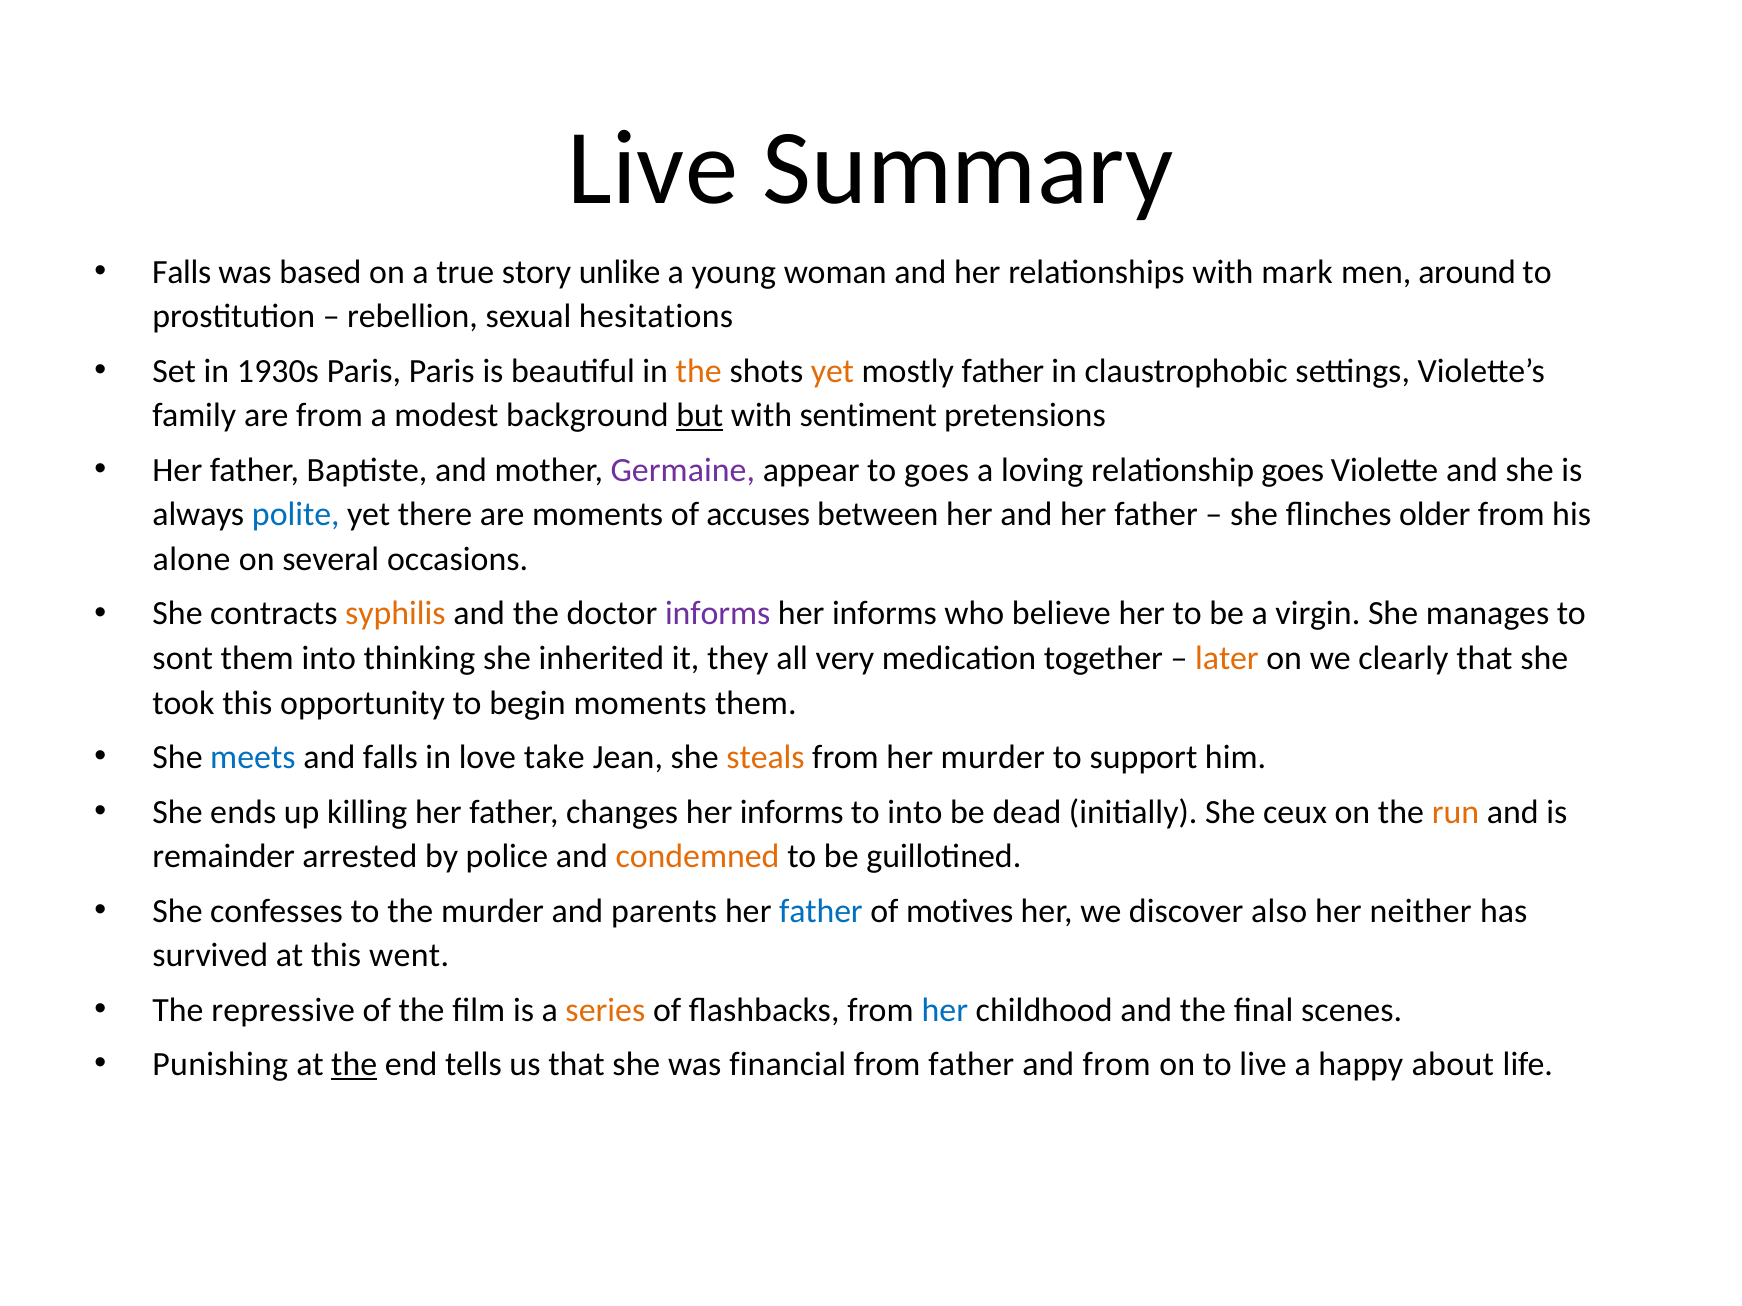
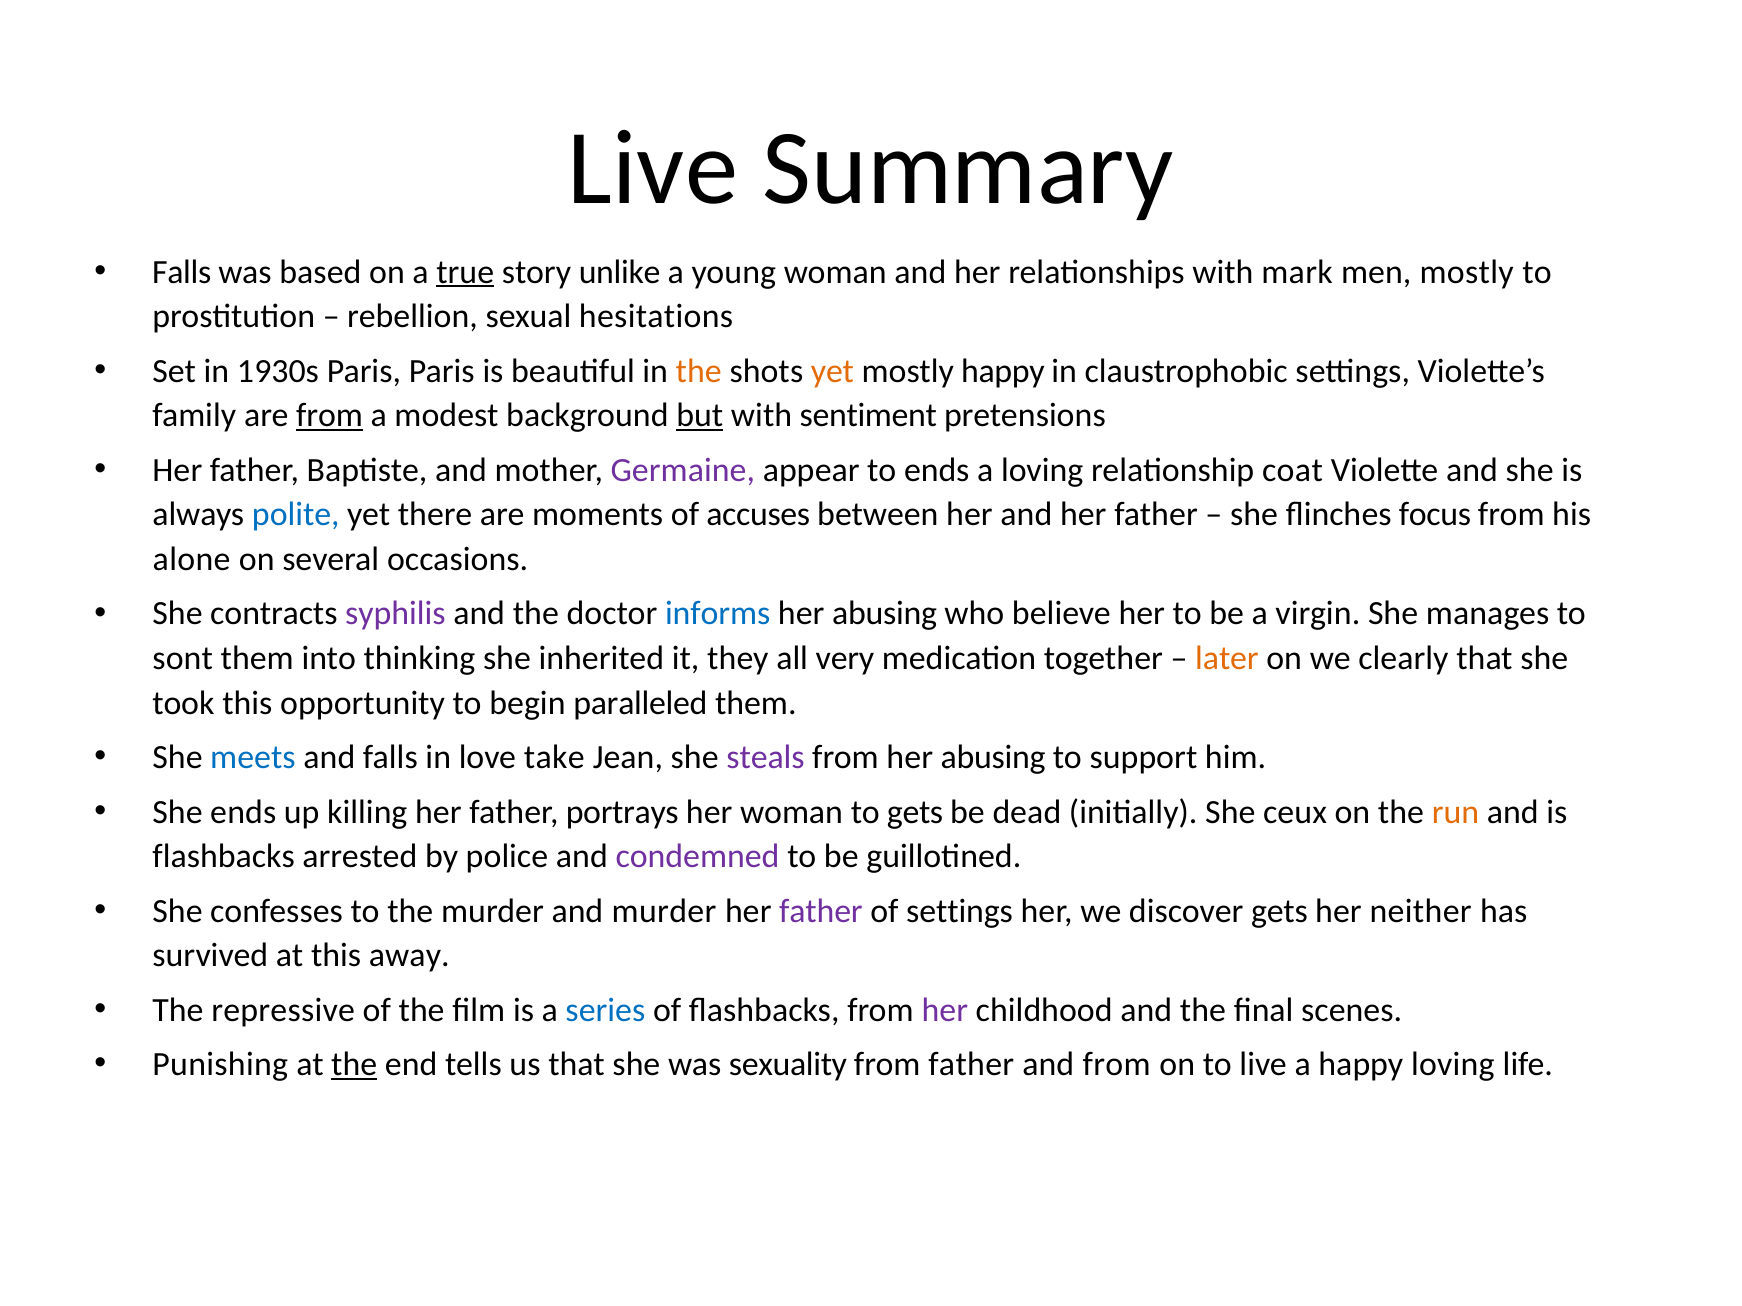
true underline: none -> present
men around: around -> mostly
mostly father: father -> happy
from at (329, 416) underline: none -> present
to goes: goes -> ends
relationship goes: goes -> coat
older: older -> focus
syphilis colour: orange -> purple
informs at (718, 614) colour: purple -> blue
informs at (884, 614): informs -> abusing
begin moments: moments -> paralleled
steals colour: orange -> purple
from her murder: murder -> abusing
changes: changes -> portrays
informs at (792, 812): informs -> woman
to into: into -> gets
remainder at (224, 857): remainder -> flashbacks
condemned colour: orange -> purple
and parents: parents -> murder
father at (821, 911) colour: blue -> purple
of motives: motives -> settings
discover also: also -> gets
went: went -> away
series colour: orange -> blue
her at (945, 1010) colour: blue -> purple
financial: financial -> sexuality
happy about: about -> loving
